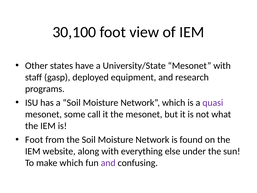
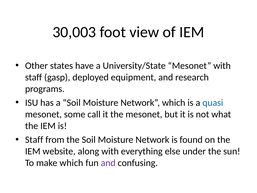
30,100: 30,100 -> 30,003
quasi colour: purple -> blue
Foot at (34, 140): Foot -> Staff
